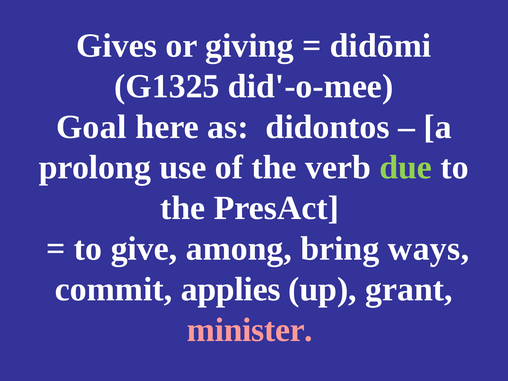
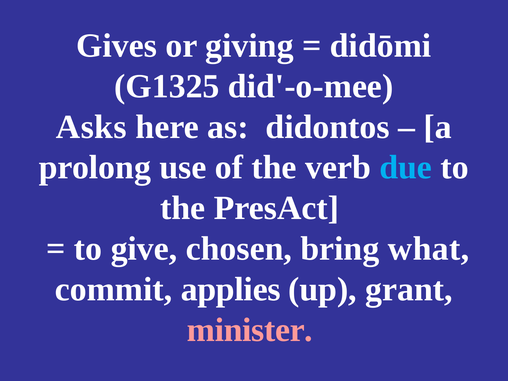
Goal: Goal -> Asks
due colour: light green -> light blue
among: among -> chosen
ways: ways -> what
